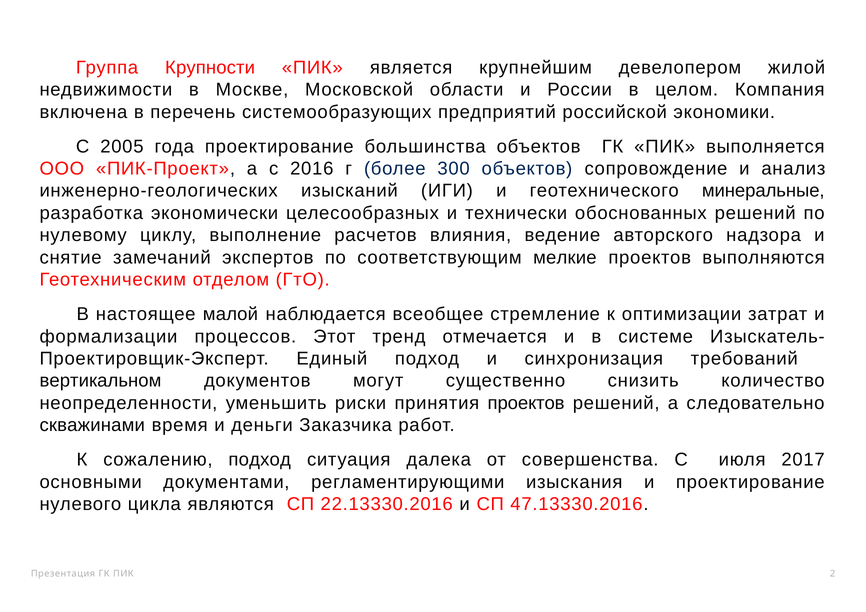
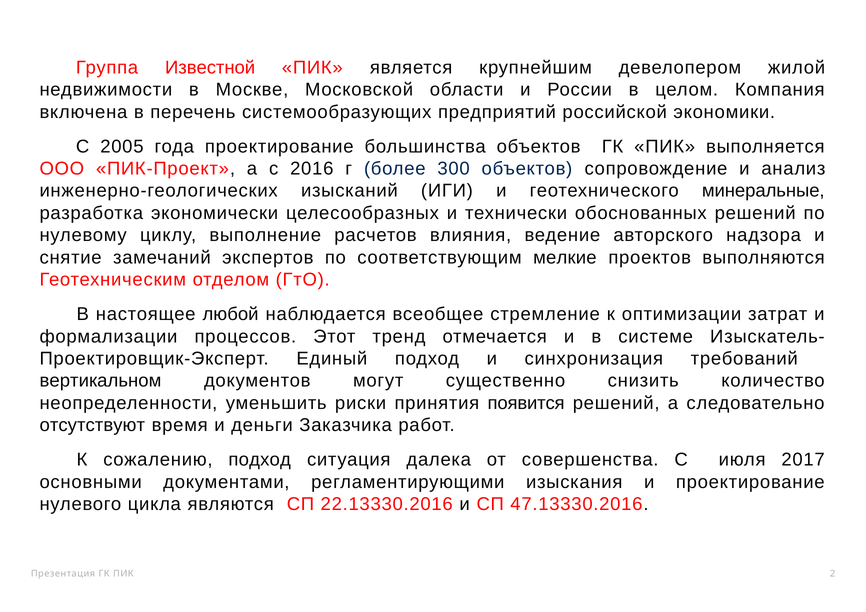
Крупности: Крупности -> Известной
малой: малой -> любой
принятия проектов: проектов -> появится
скважинами: скважинами -> отсутствуют
